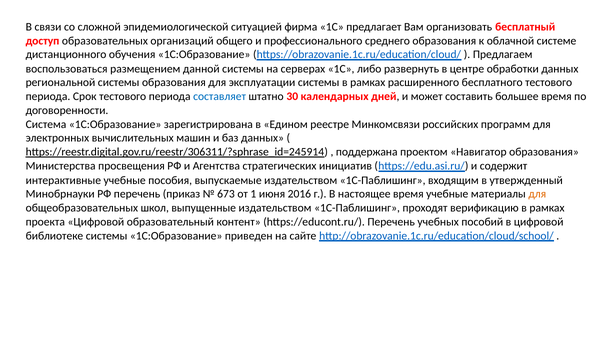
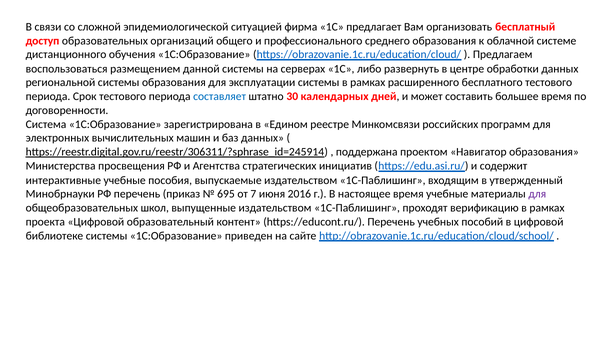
673: 673 -> 695
1: 1 -> 7
для at (537, 194) colour: orange -> purple
